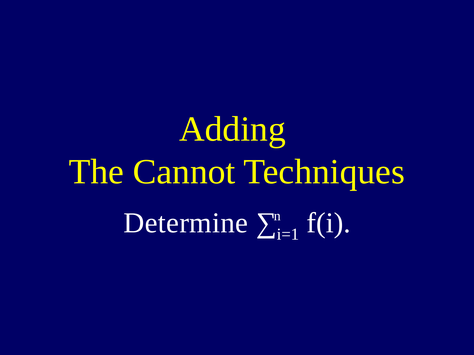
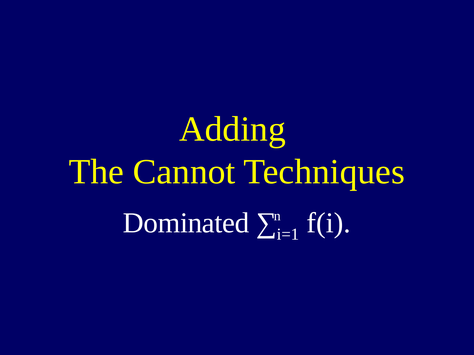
Determine: Determine -> Dominated
